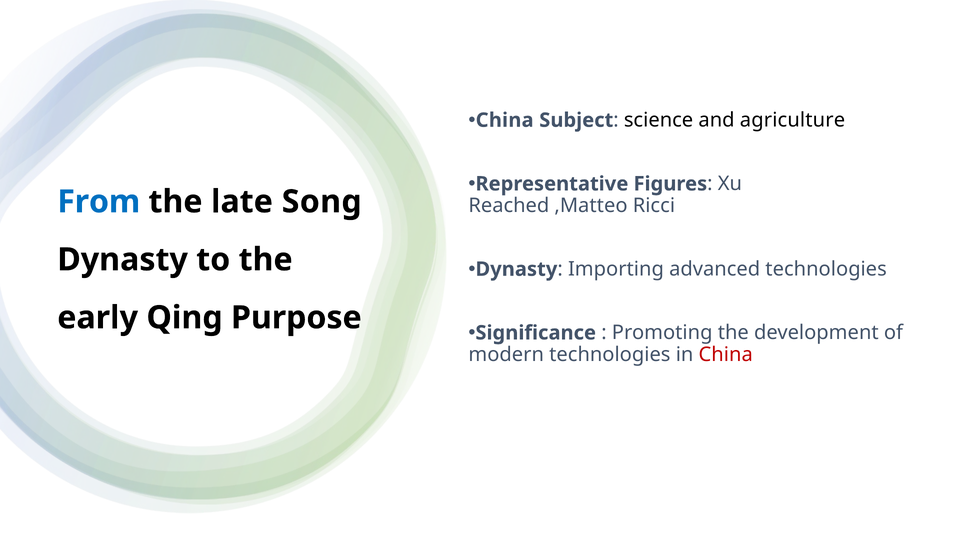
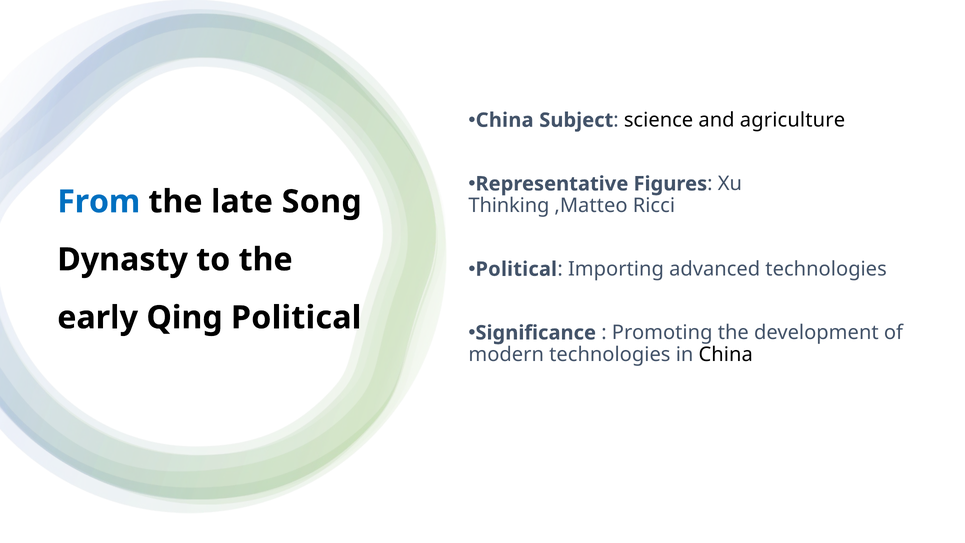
Reached: Reached -> Thinking
Dynasty at (516, 269): Dynasty -> Political
Qing Purpose: Purpose -> Political
China at (726, 354) colour: red -> black
